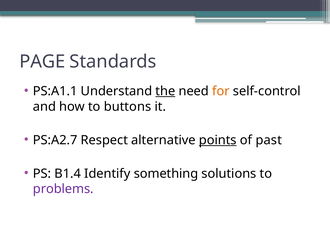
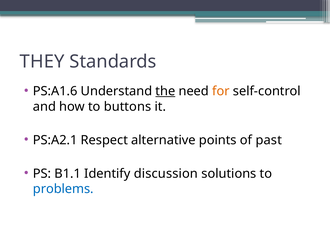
PAGE: PAGE -> THEY
PS:A1.1: PS:A1.1 -> PS:A1.6
PS:A2.7: PS:A2.7 -> PS:A2.1
points underline: present -> none
B1.4: B1.4 -> B1.1
something: something -> discussion
problems colour: purple -> blue
